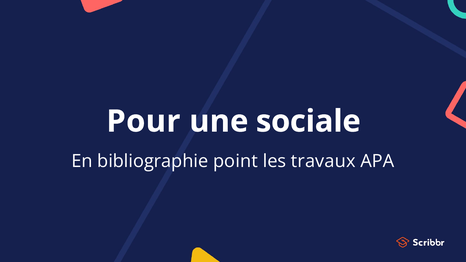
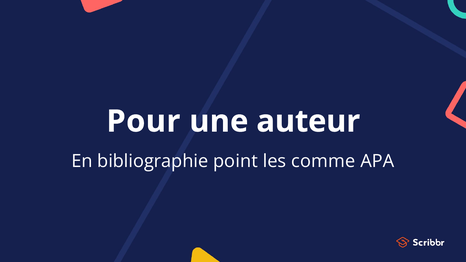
sociale: sociale -> auteur
travaux: travaux -> comme
